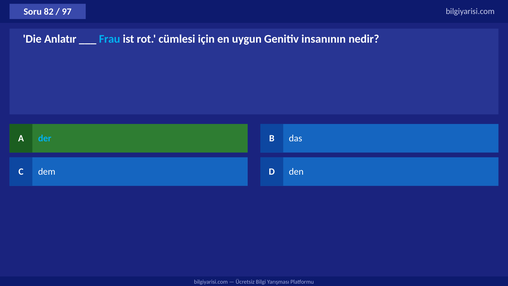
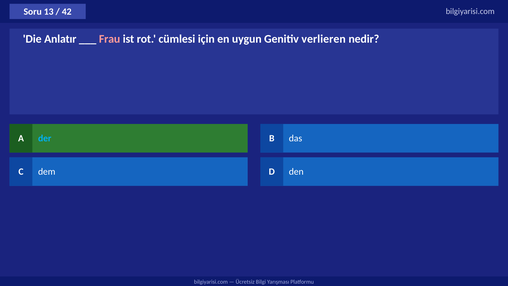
82: 82 -> 13
97: 97 -> 42
Frau colour: light blue -> pink
insanının: insanının -> verlieren
